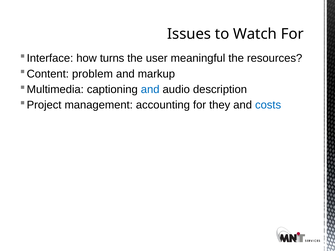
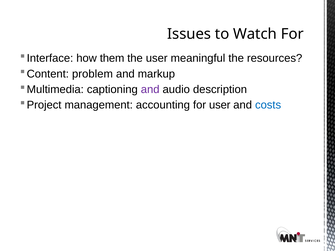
turns: turns -> them
and at (150, 90) colour: blue -> purple
for they: they -> user
